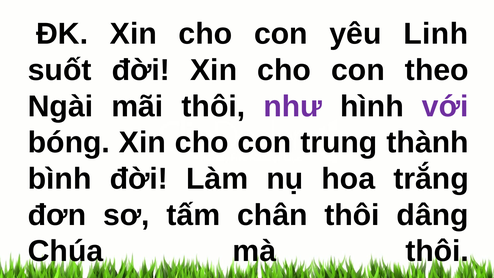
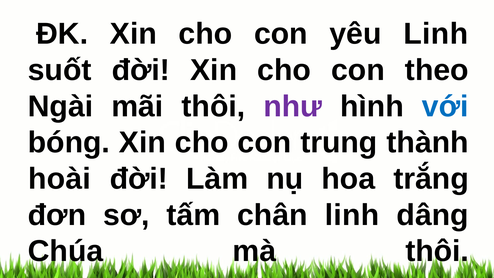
với colour: purple -> blue
bình: bình -> hoài
chân thôi: thôi -> linh
